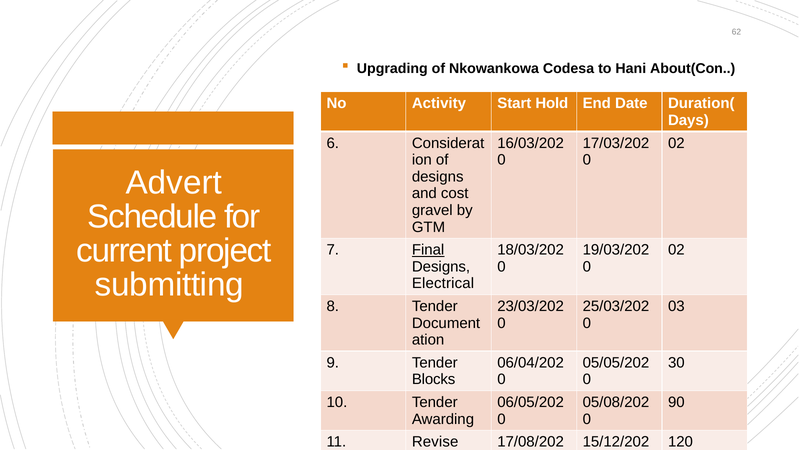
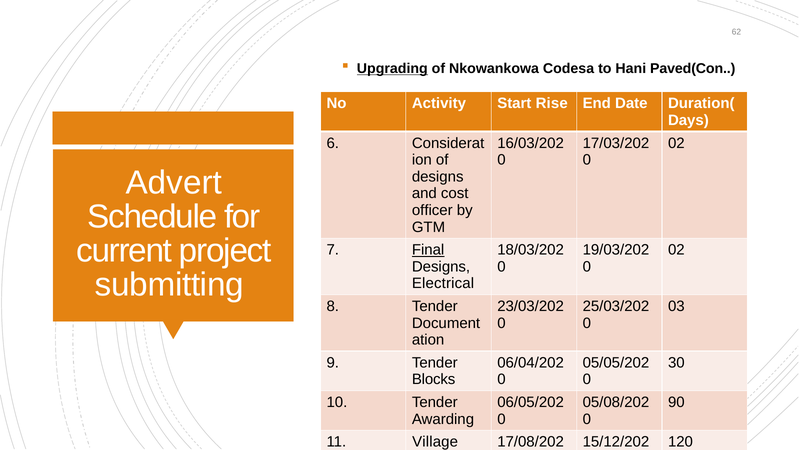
Upgrading underline: none -> present
About(Con: About(Con -> Paved(Con
Hold: Hold -> Rise
gravel: gravel -> officer
Revise: Revise -> Village
